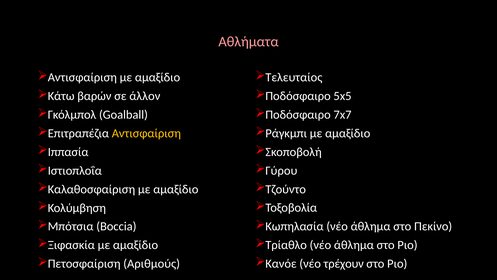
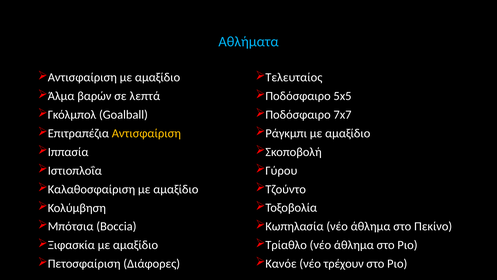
Αθλήματα colour: pink -> light blue
Κάτω: Κάτω -> Άλμα
άλλον: άλλον -> λεπτά
Αριθμούς: Αριθμούς -> Διάφορες
